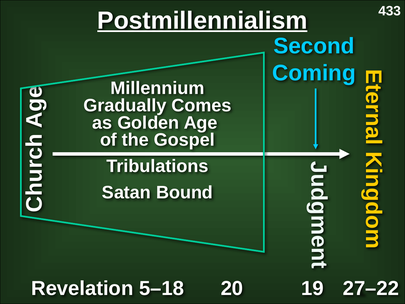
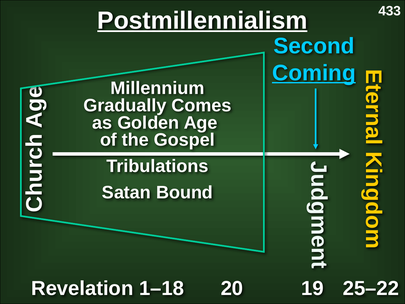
Coming underline: none -> present
5–18: 5–18 -> 1–18
27–22: 27–22 -> 25–22
